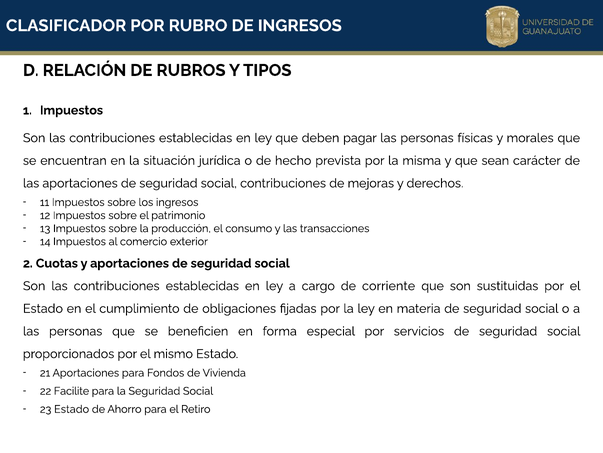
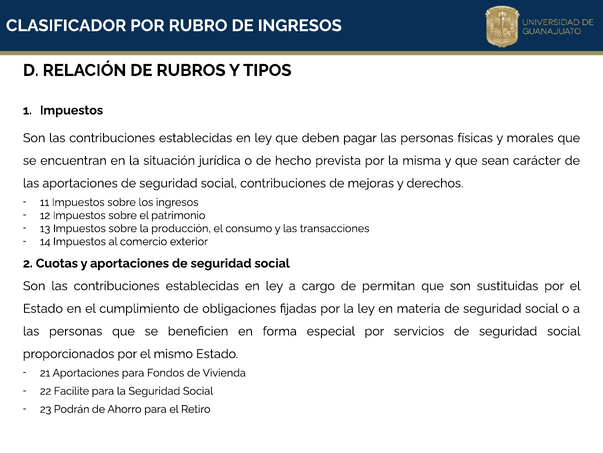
corriente: corriente -> permitan
23 Estado: Estado -> Podrán
